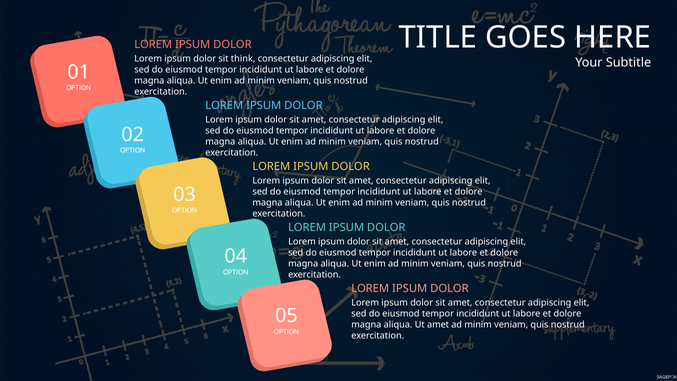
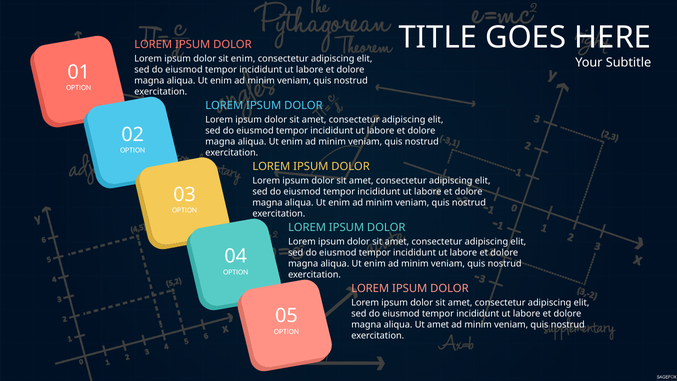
sit think: think -> enim
